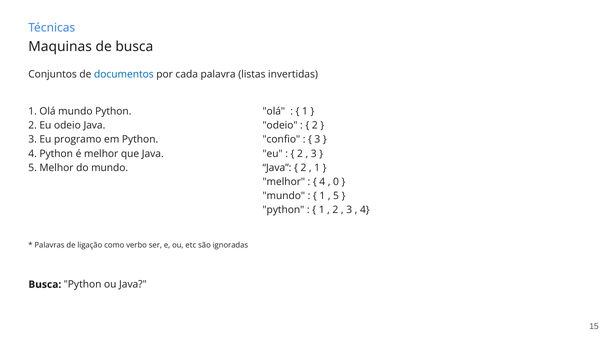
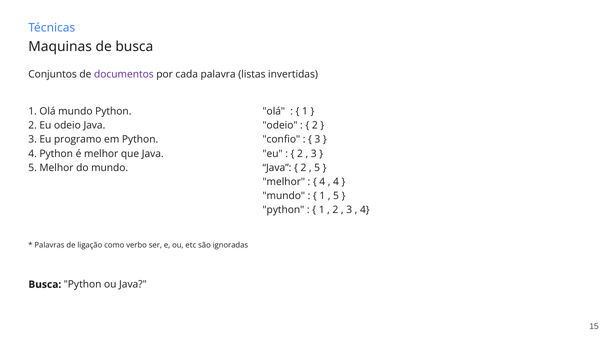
documentos colour: blue -> purple
1 at (317, 168): 1 -> 5
0 at (336, 182): 0 -> 4
